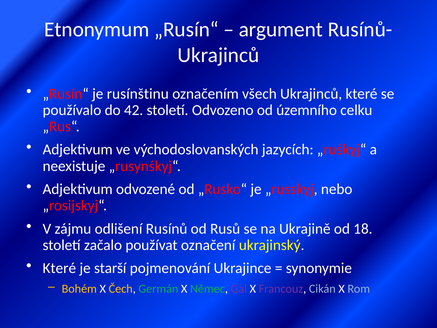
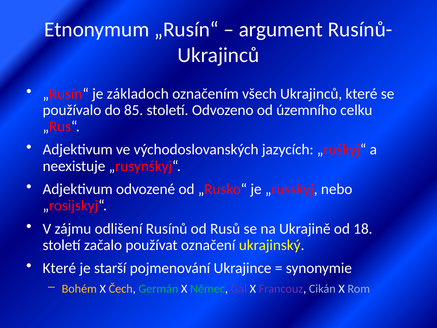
rusínštinu: rusínštinu -> základoch
42: 42 -> 85
